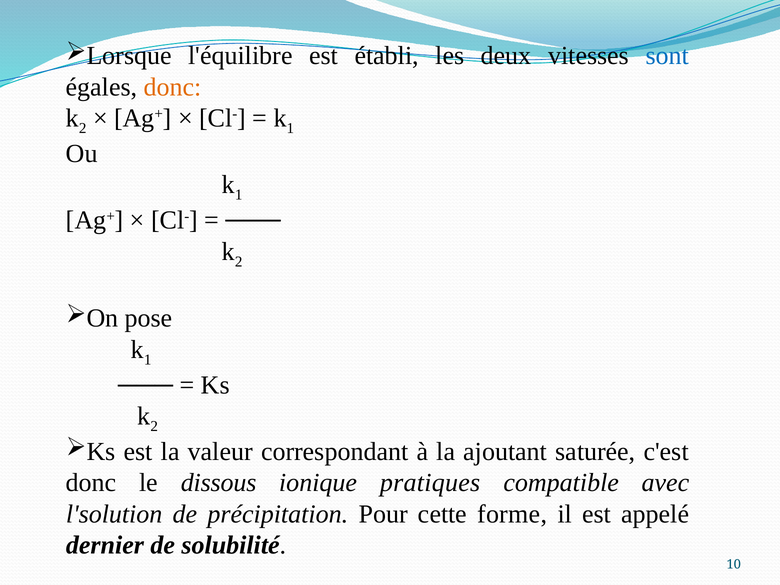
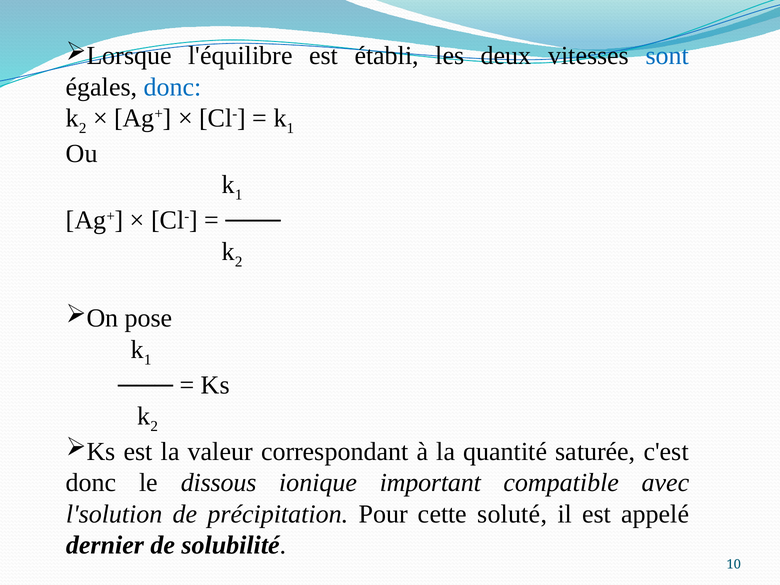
donc at (173, 87) colour: orange -> blue
ajoutant: ajoutant -> quantité
pratiques: pratiques -> important
forme: forme -> soluté
